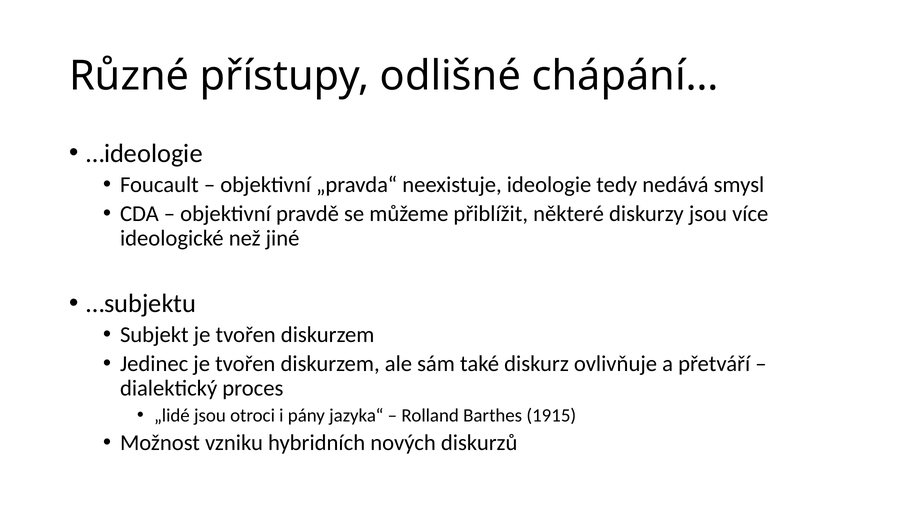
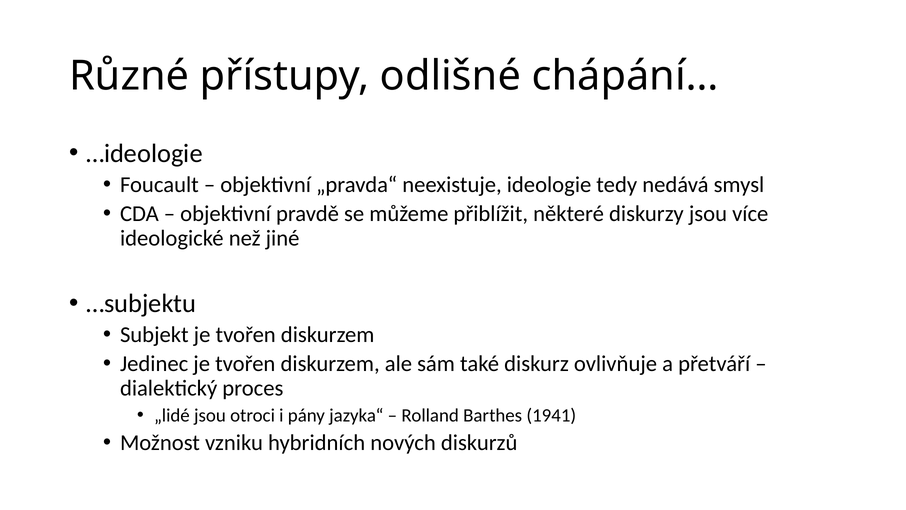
1915: 1915 -> 1941
